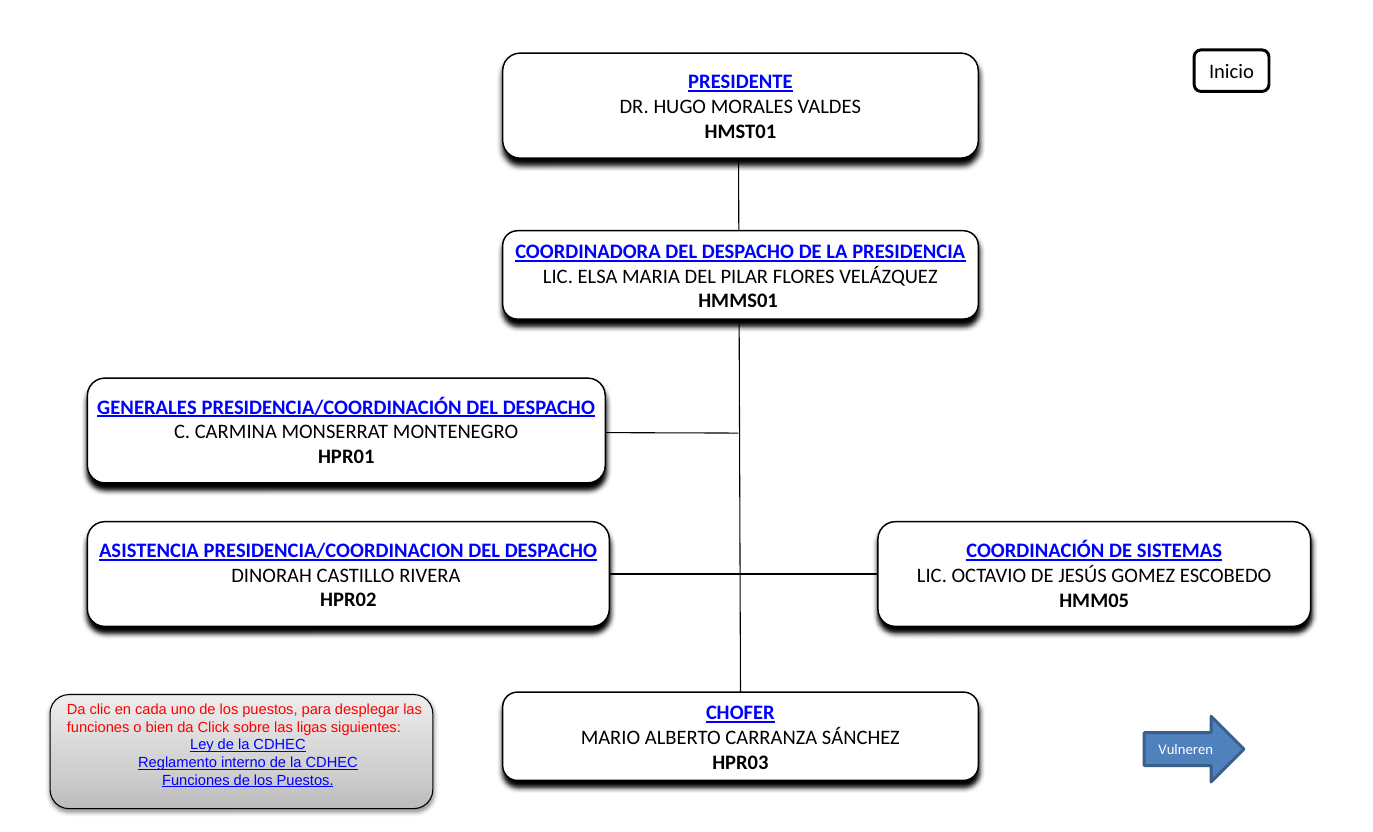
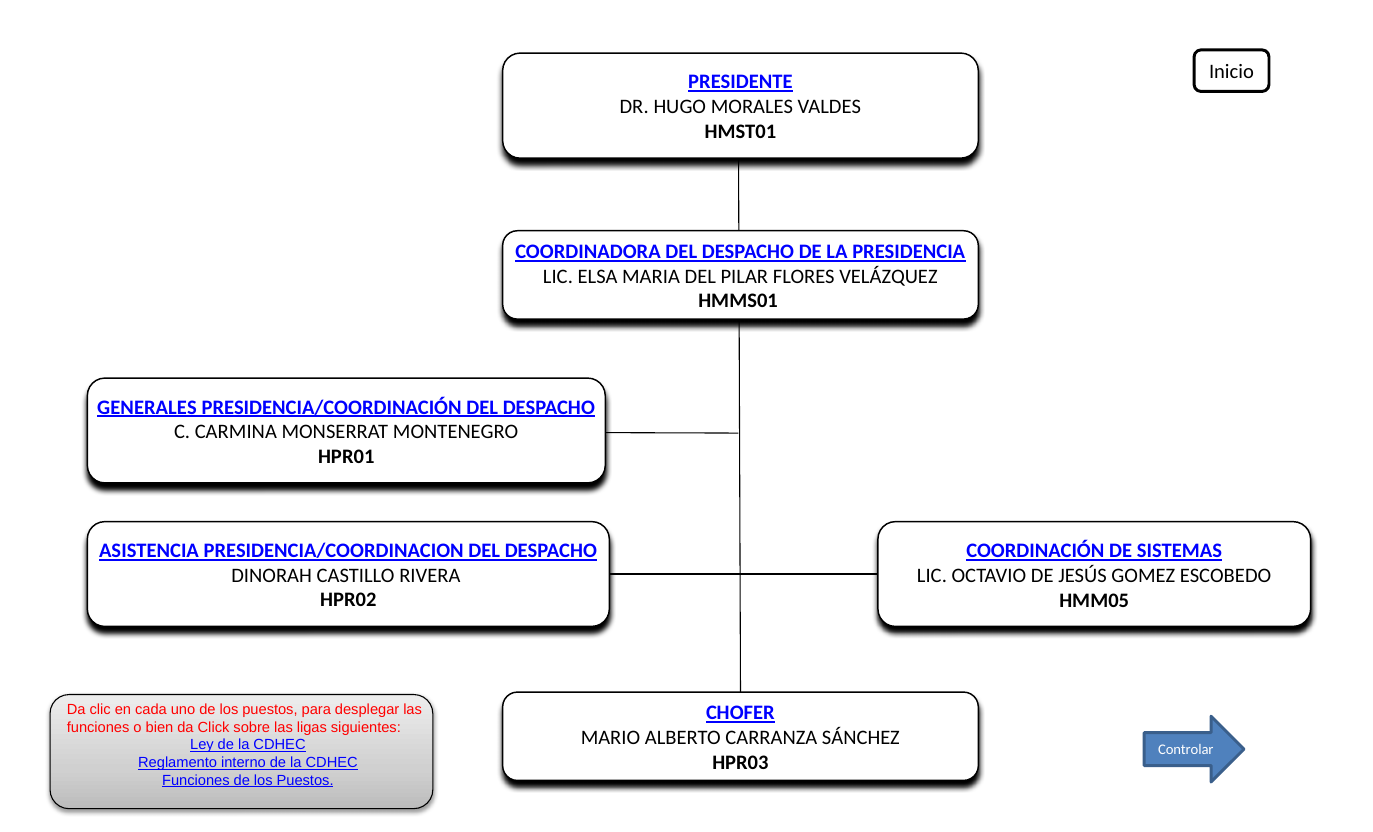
Vulneren: Vulneren -> Controlar
